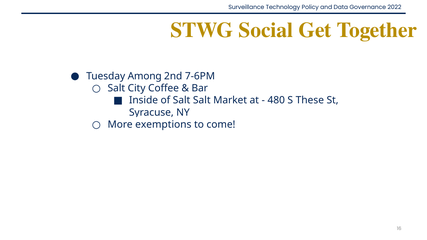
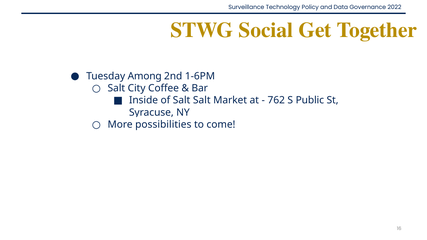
7-6PM: 7-6PM -> 1-6PM
480: 480 -> 762
These: These -> Public
exemptions: exemptions -> possibilities
